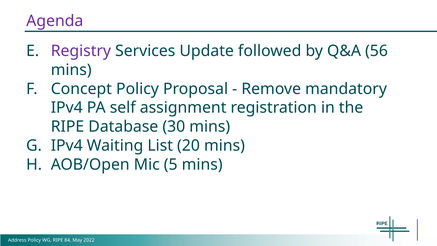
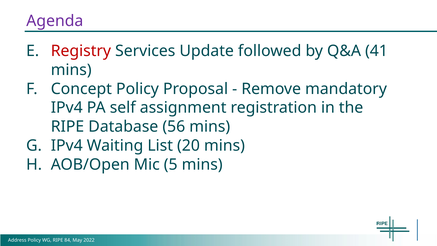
Registry colour: purple -> red
56: 56 -> 41
30: 30 -> 56
